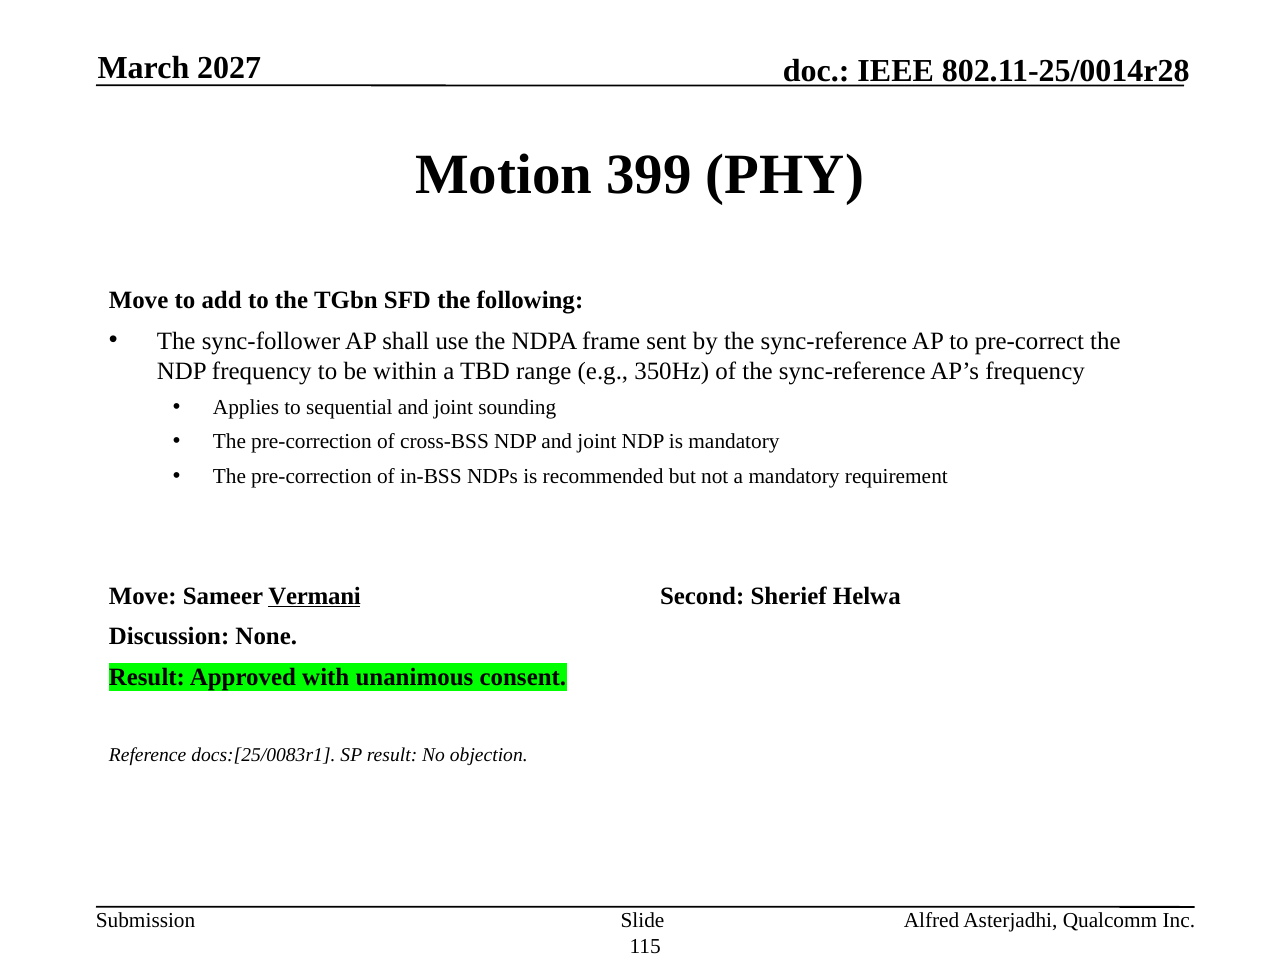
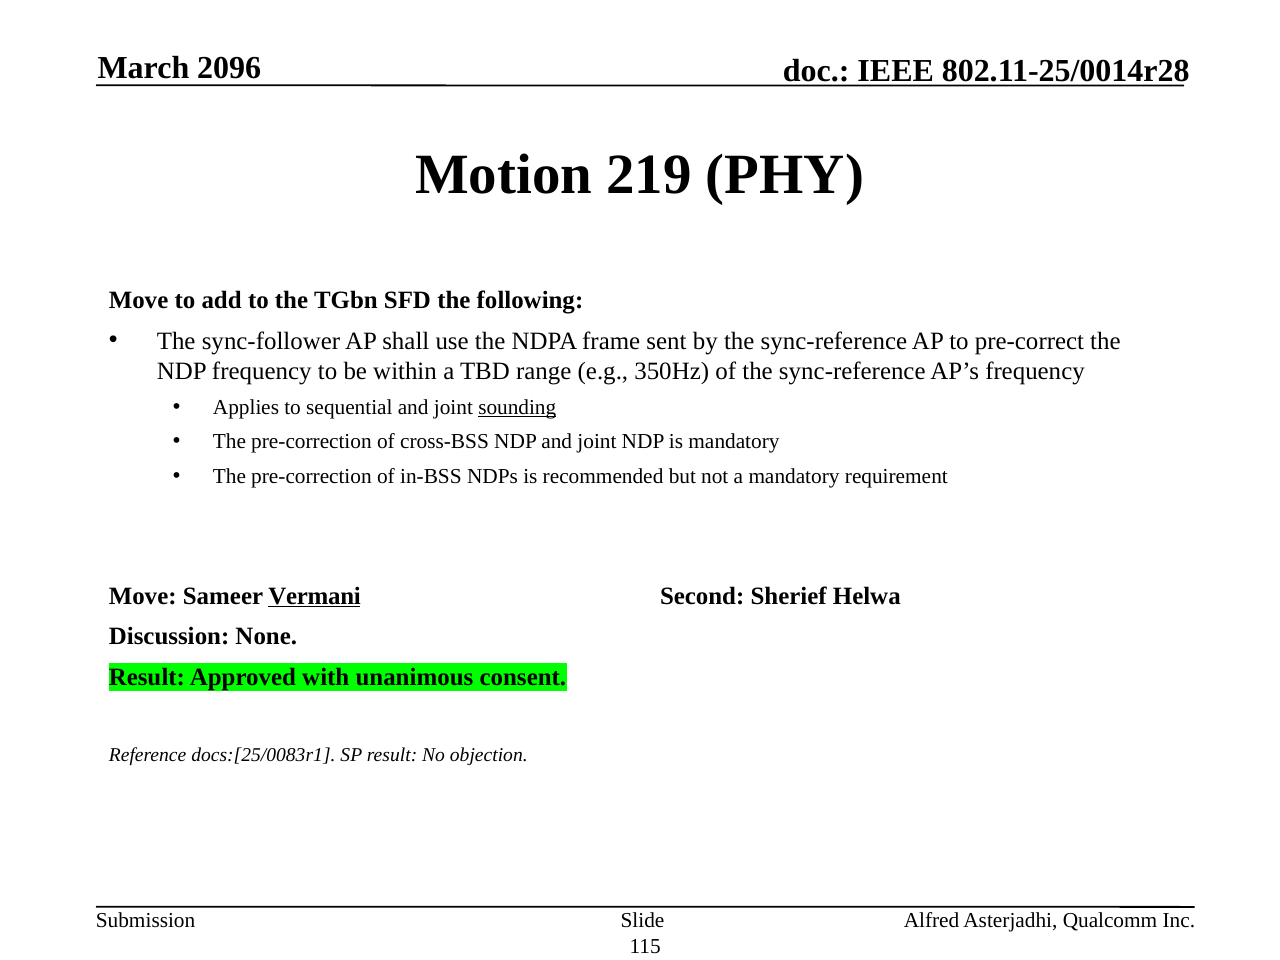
2027: 2027 -> 2096
399: 399 -> 219
sounding underline: none -> present
